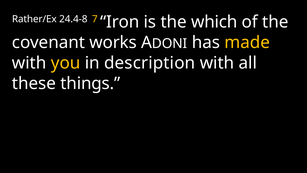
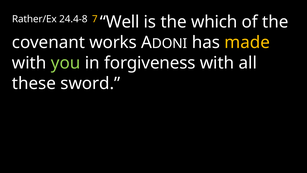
Iron: Iron -> Well
you colour: yellow -> light green
description: description -> forgiveness
things: things -> sword
